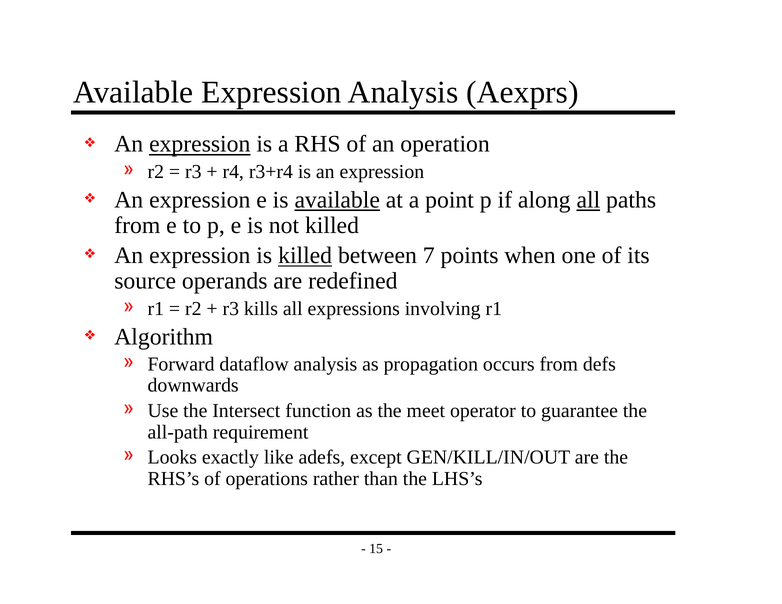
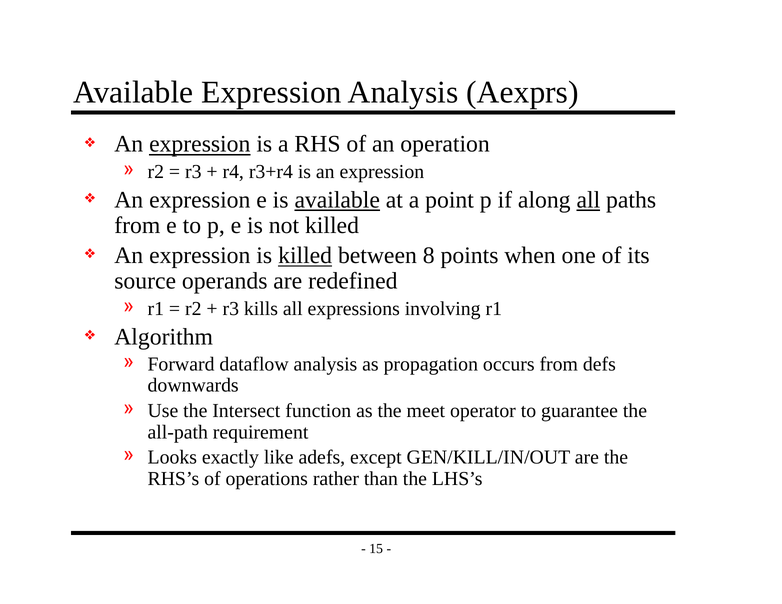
7: 7 -> 8
